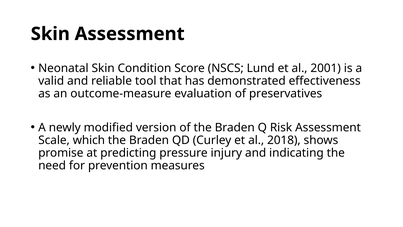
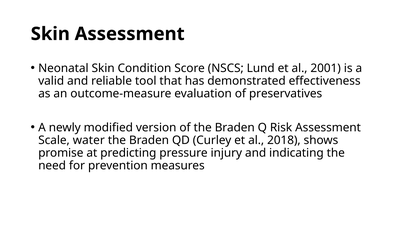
which: which -> water
